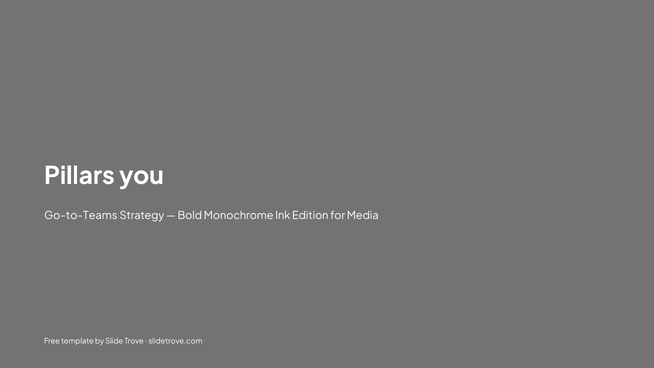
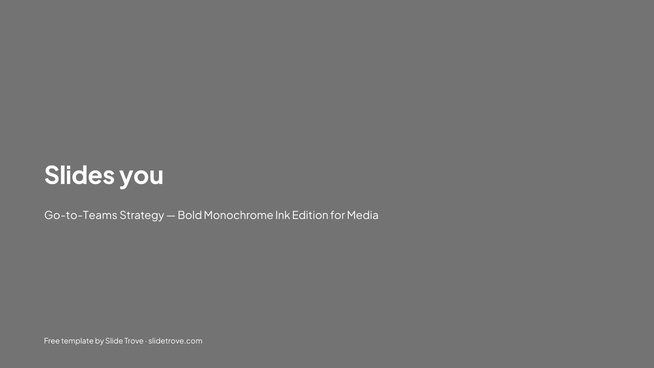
Pillars: Pillars -> Slides
